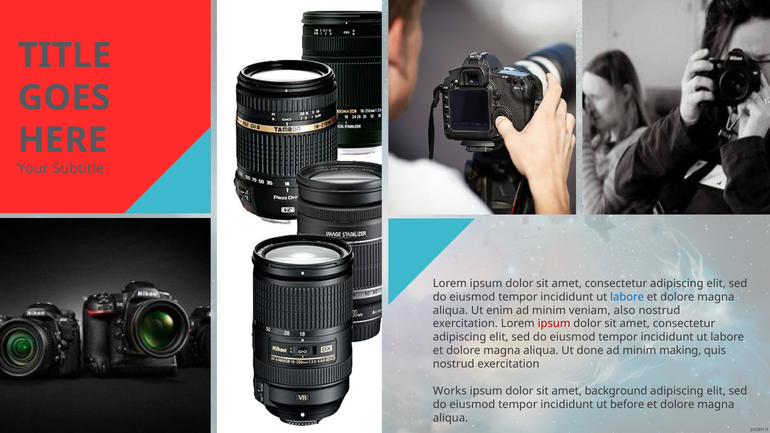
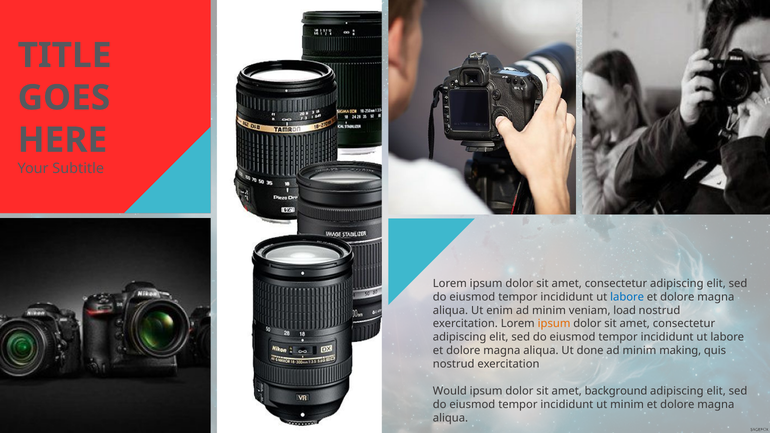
also: also -> load
ipsum at (554, 324) colour: red -> orange
Works: Works -> Would
ut before: before -> minim
